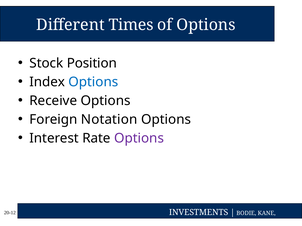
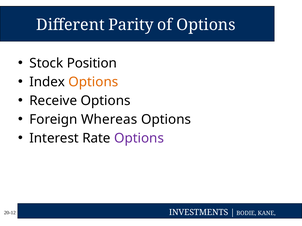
Times: Times -> Parity
Options at (93, 82) colour: blue -> orange
Notation: Notation -> Whereas
